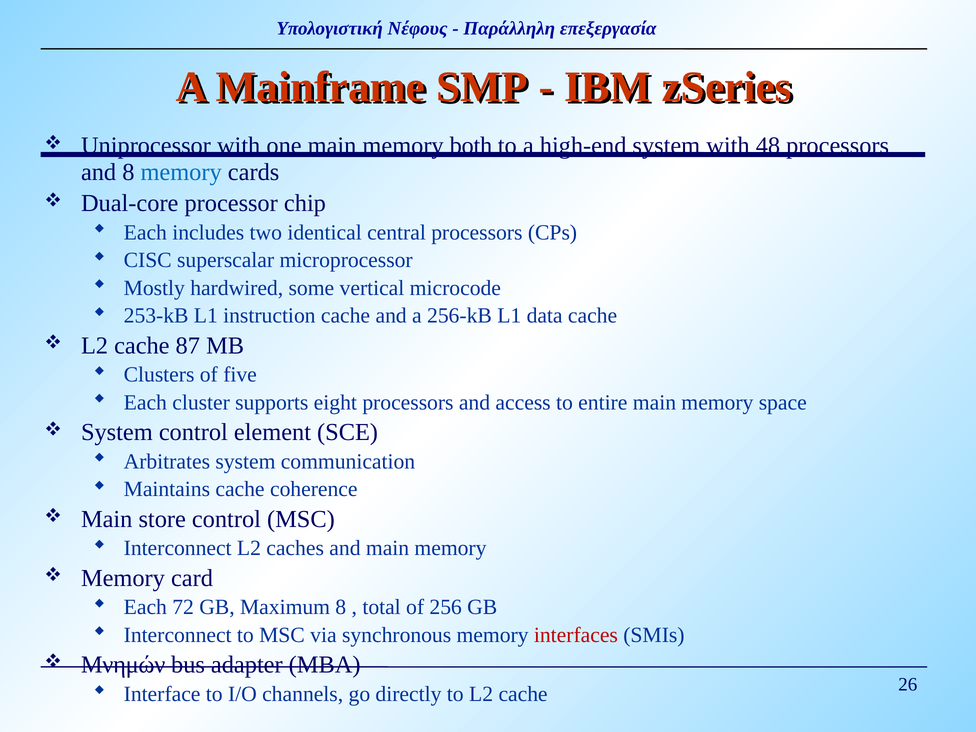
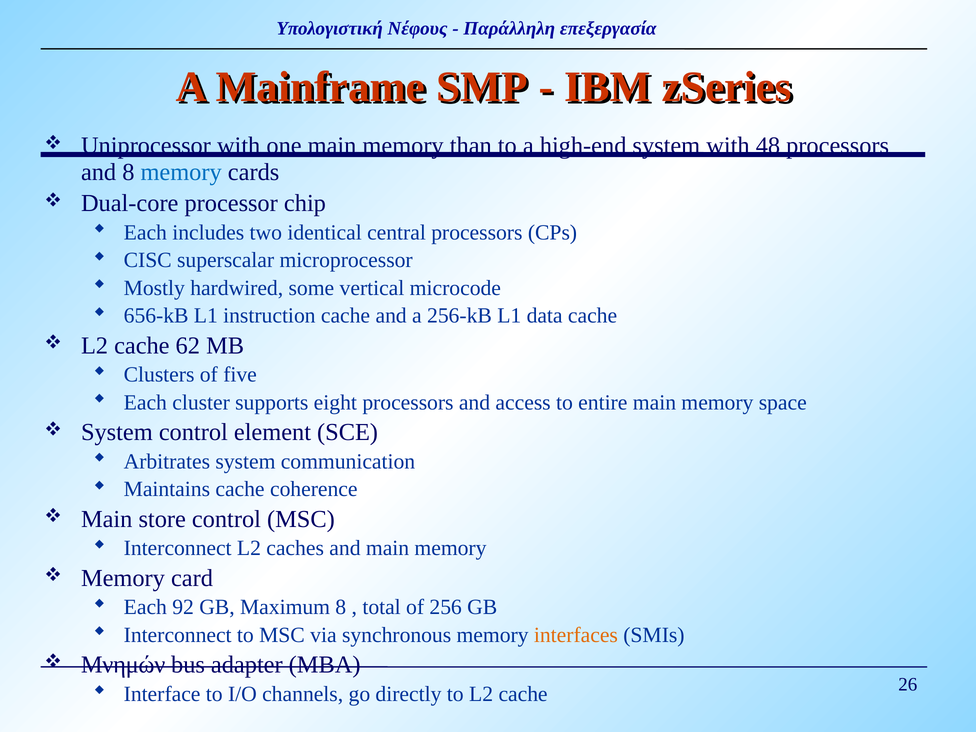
both: both -> than
253-kB: 253-kB -> 656-kB
87: 87 -> 62
72: 72 -> 92
interfaces colour: red -> orange
